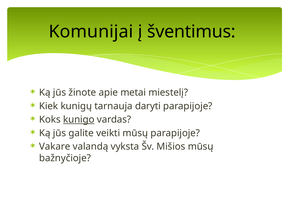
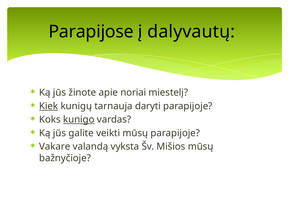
Komunijai: Komunijai -> Parapijose
šventimus: šventimus -> dalyvautų
metai: metai -> noriai
Kiek underline: none -> present
